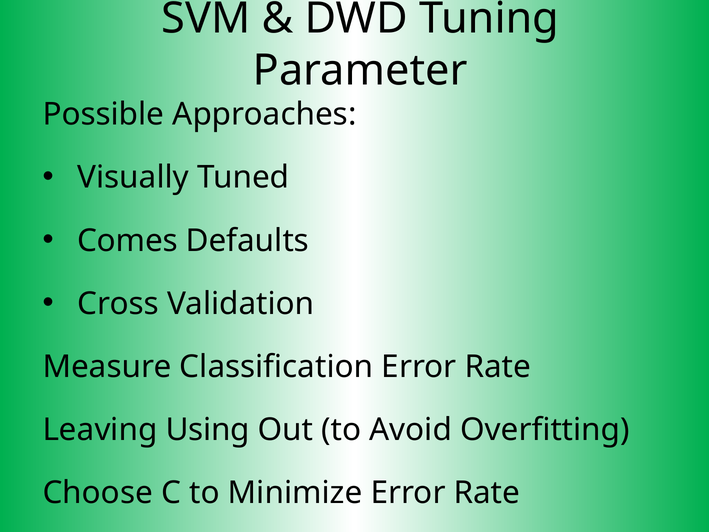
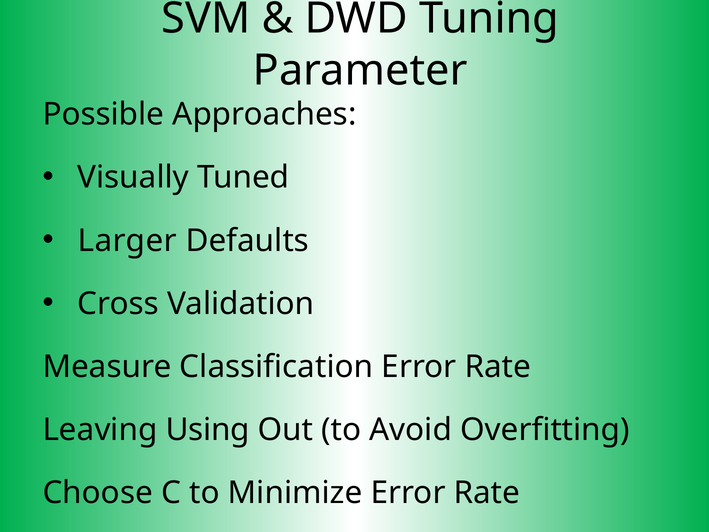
Comes: Comes -> Larger
